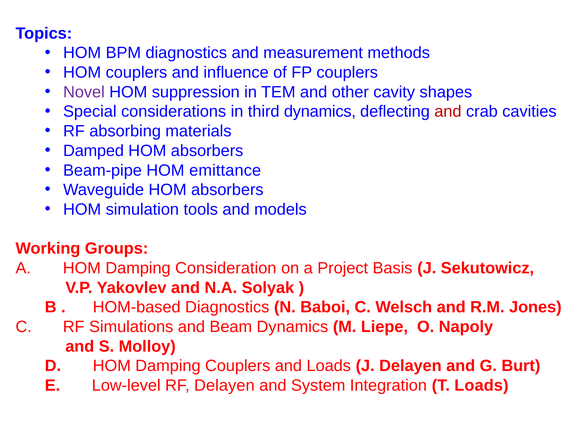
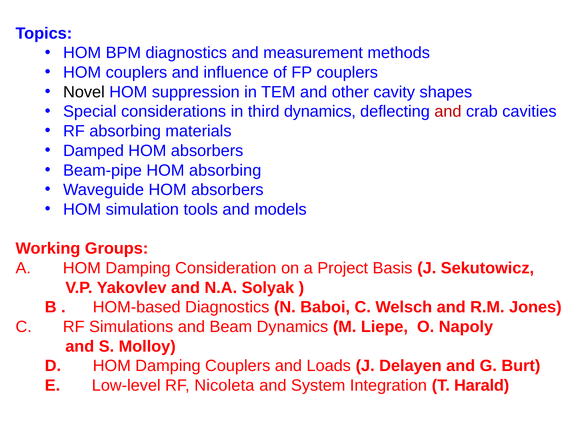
Novel colour: purple -> black
HOM emittance: emittance -> absorbing
RF Delayen: Delayen -> Nicoleta
T Loads: Loads -> Harald
